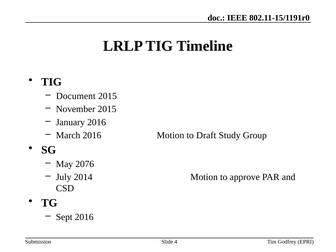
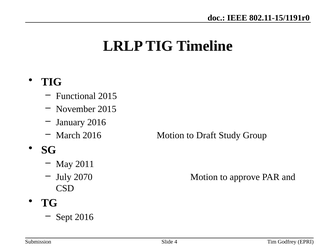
Document: Document -> Functional
2076: 2076 -> 2011
2014: 2014 -> 2070
